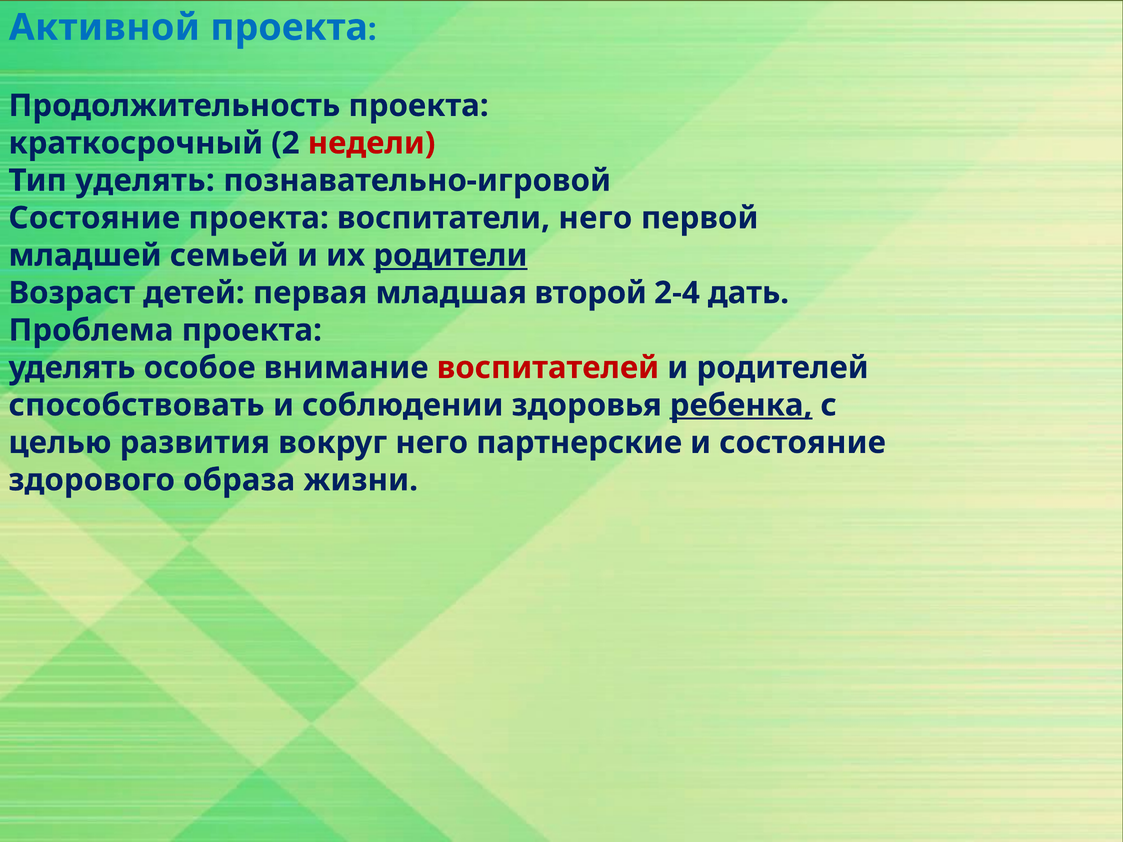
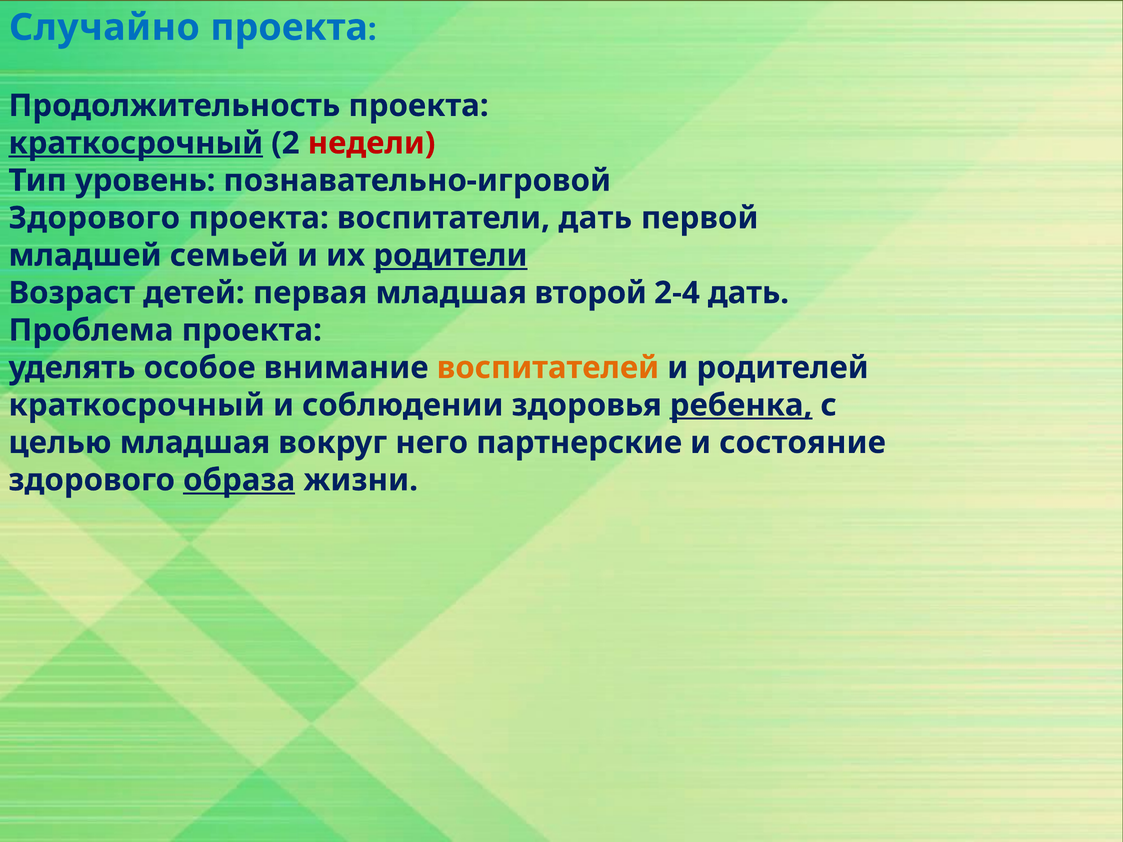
Активной: Активной -> Случайно
краткосрочный at (136, 143) underline: none -> present
Тип уделять: уделять -> уровень
Состояние at (94, 218): Состояние -> Здорового
воспитатели него: него -> дать
воспитателей colour: red -> orange
способствовать at (137, 405): способствовать -> краткосрочный
целью развития: развития -> младшая
образа underline: none -> present
